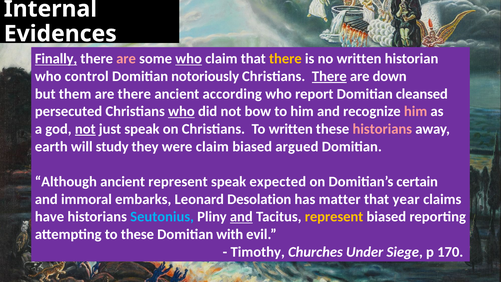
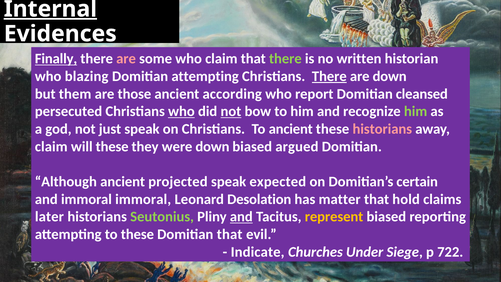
Internal underline: none -> present
who at (189, 59) underline: present -> none
there at (285, 59) colour: yellow -> light green
control: control -> blazing
Domitian notoriously: notoriously -> attempting
are there: there -> those
not at (231, 111) underline: none -> present
him at (416, 111) colour: pink -> light green
not at (85, 129) underline: present -> none
To written: written -> ancient
earth at (51, 146): earth -> claim
will study: study -> these
were claim: claim -> down
ancient represent: represent -> projected
immoral embarks: embarks -> immoral
year: year -> hold
have: have -> later
Seutonius colour: light blue -> light green
Domitian with: with -> that
Timothy: Timothy -> Indicate
170: 170 -> 722
